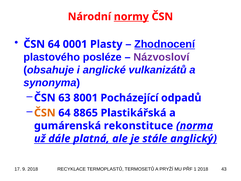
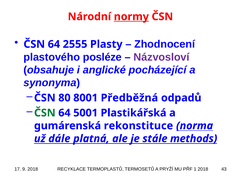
0001: 0001 -> 2555
Zhodnocení underline: present -> none
vulkanizátů: vulkanizátů -> pocházející
63: 63 -> 80
Pocházející: Pocházející -> Předběžná
ČSN at (45, 113) colour: orange -> green
8865: 8865 -> 5001
anglický: anglický -> methods
